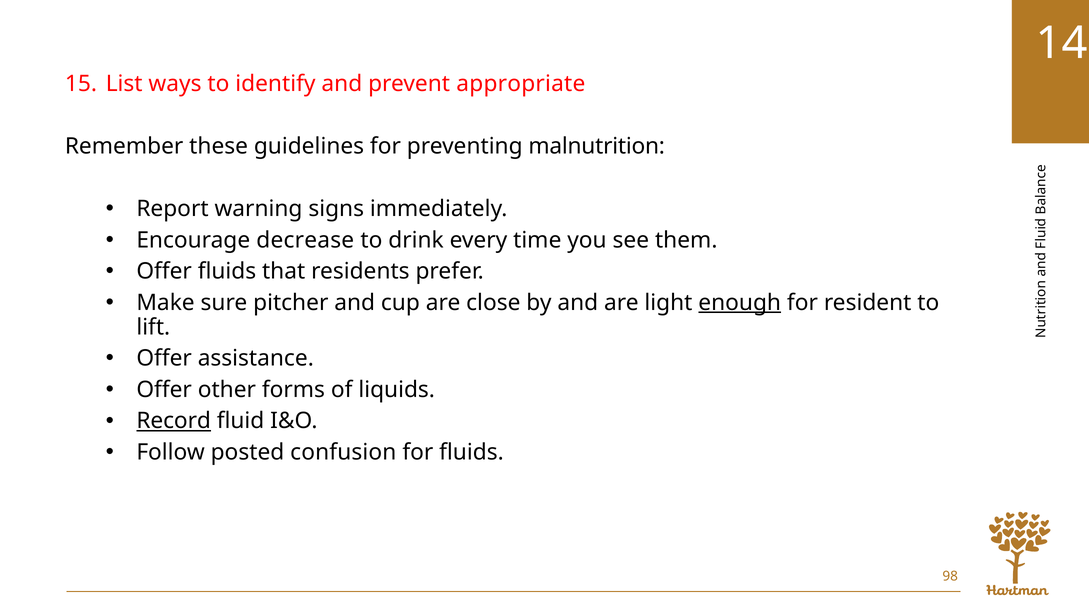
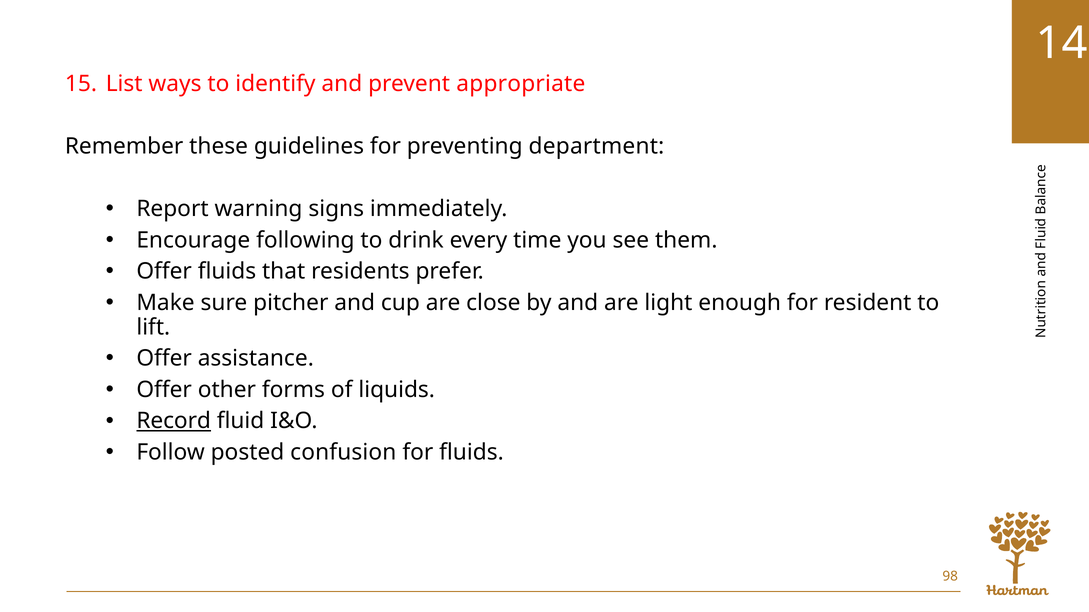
malnutrition: malnutrition -> department
decrease: decrease -> following
enough underline: present -> none
